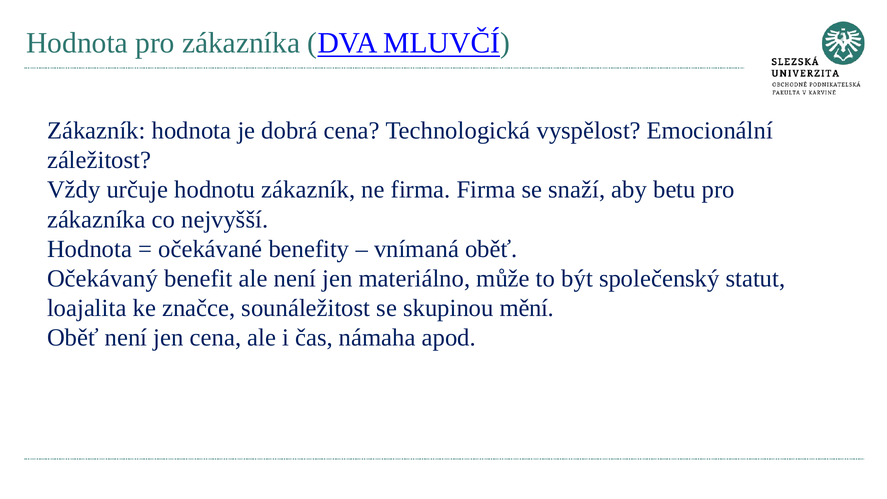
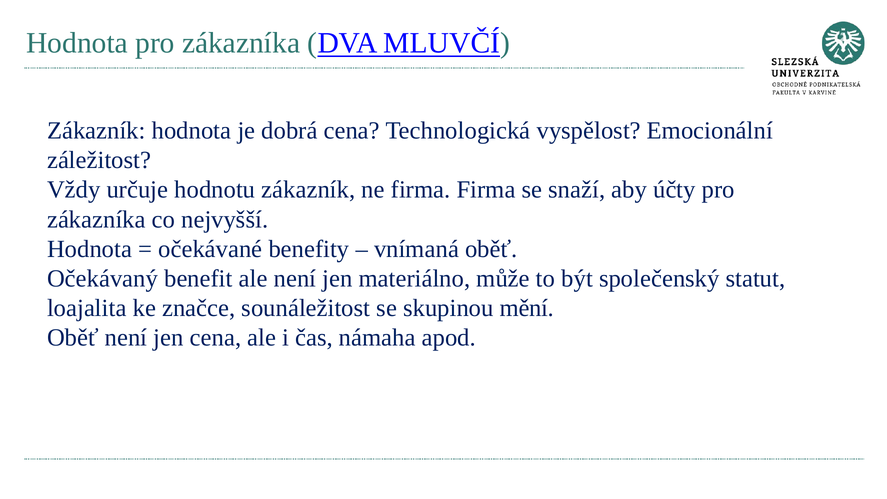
betu: betu -> účty
